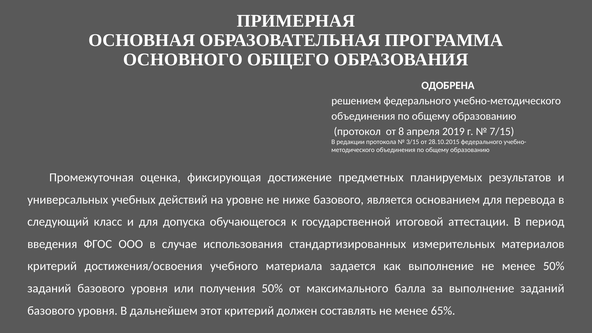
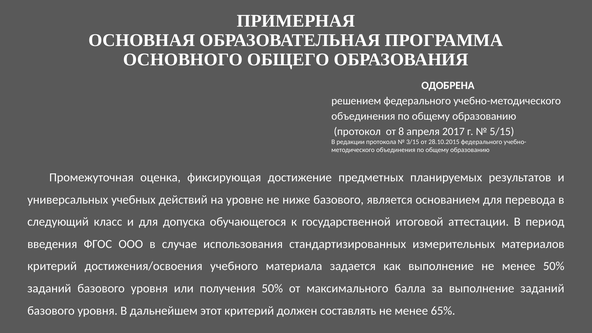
2019: 2019 -> 2017
7/15: 7/15 -> 5/15
